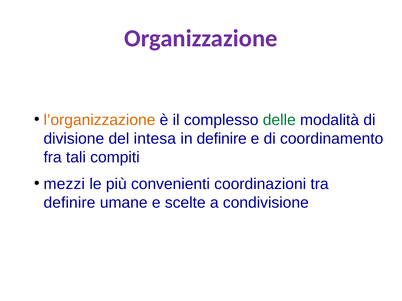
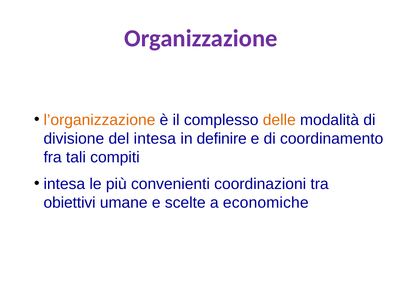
delle colour: green -> orange
mezzi at (64, 184): mezzi -> intesa
definire at (69, 203): definire -> obiettivi
condivisione: condivisione -> economiche
